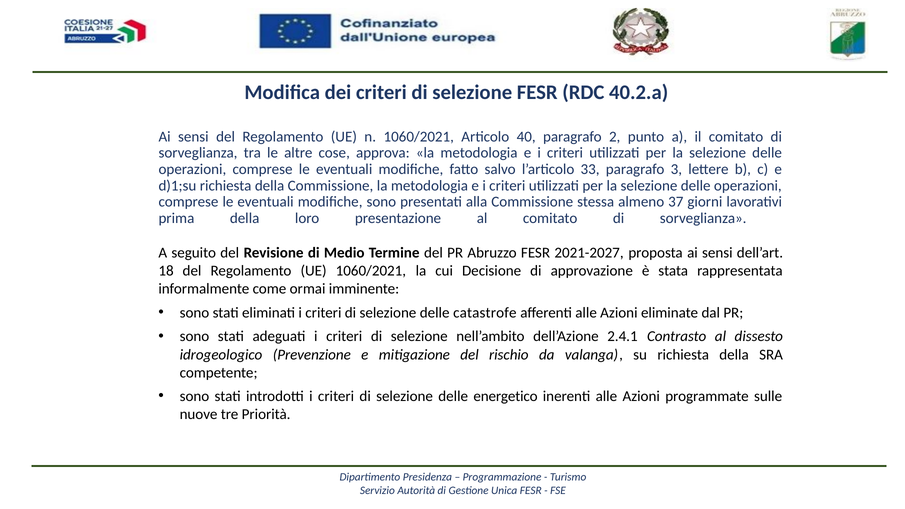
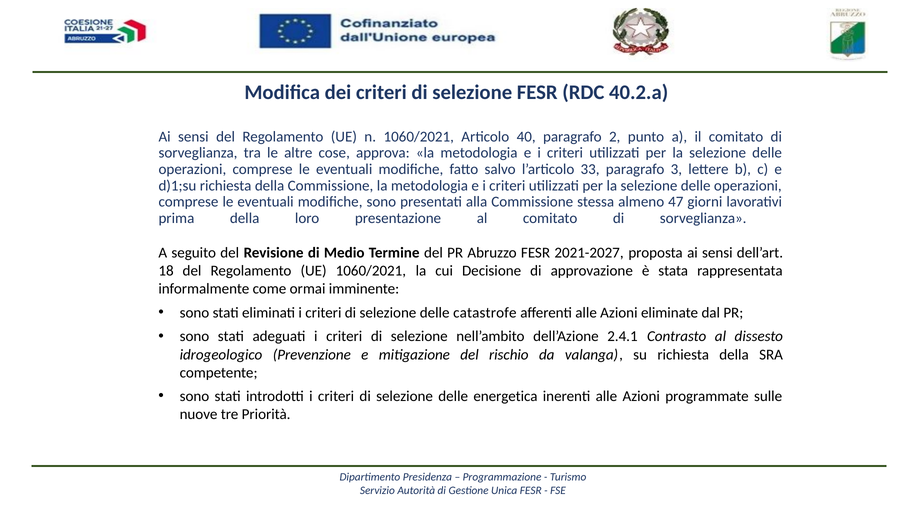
37: 37 -> 47
energetico: energetico -> energetica
